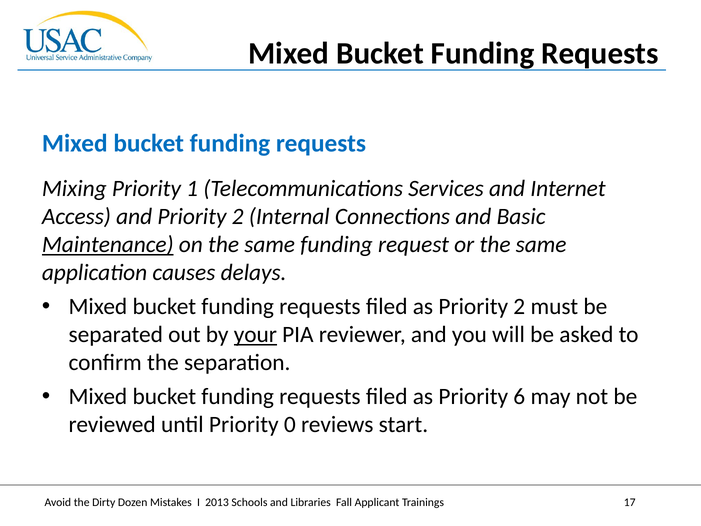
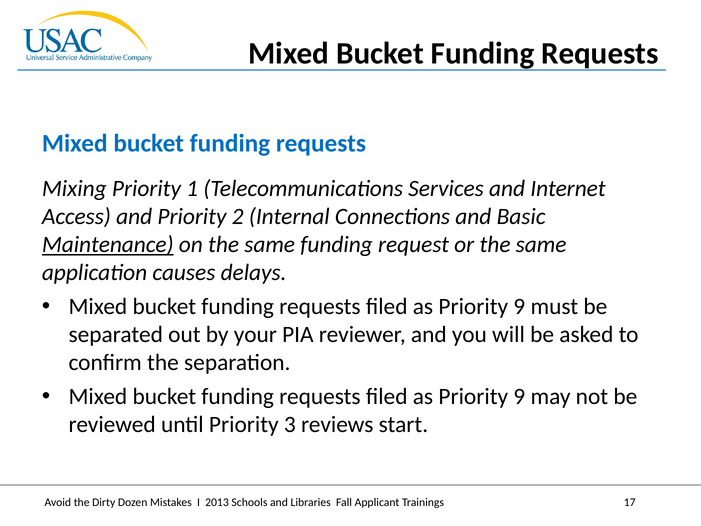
2 at (519, 307): 2 -> 9
your underline: present -> none
6 at (519, 396): 6 -> 9
0: 0 -> 3
